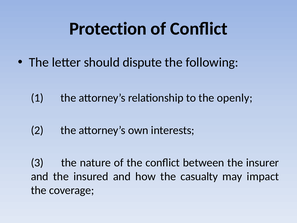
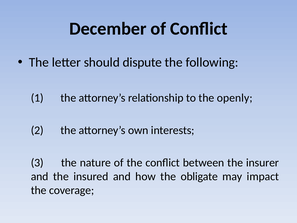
Protection: Protection -> December
casualty: casualty -> obligate
